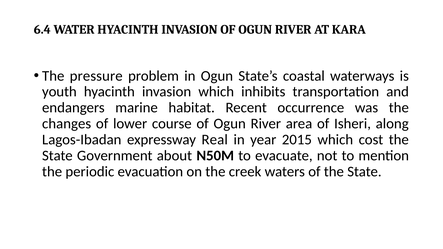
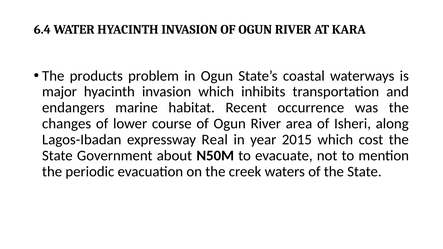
pressure: pressure -> products
youth: youth -> major
